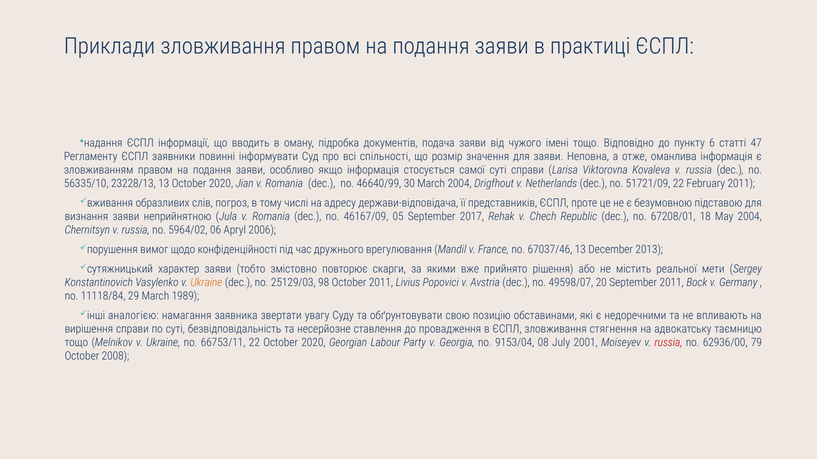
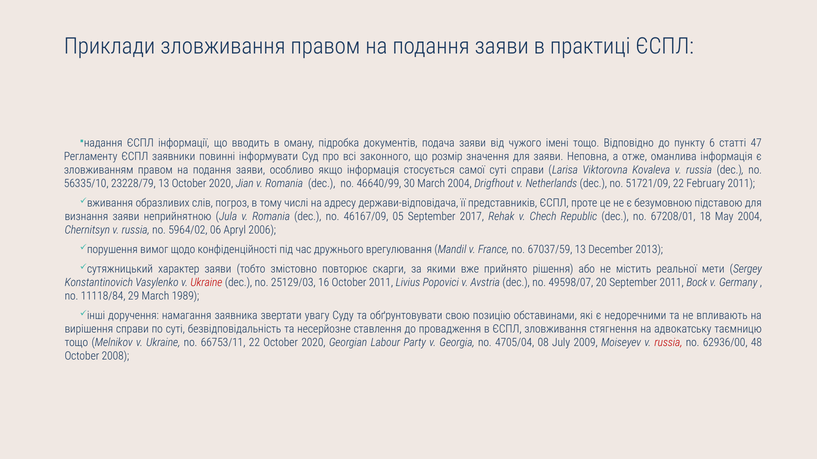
спільності: спільності -> законного
23228/13: 23228/13 -> 23228/79
67037/46: 67037/46 -> 67037/59
Ukraine at (206, 283) colour: orange -> red
98: 98 -> 16
аналогією: аналогією -> доручення
9153/04: 9153/04 -> 4705/04
2001: 2001 -> 2009
79: 79 -> 48
